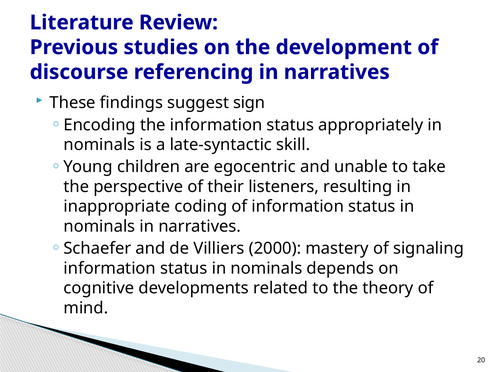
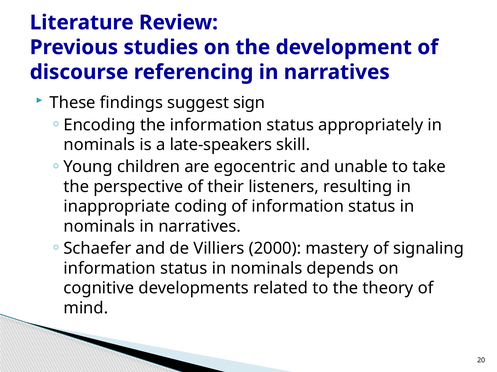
late-syntactic: late-syntactic -> late-speakers
